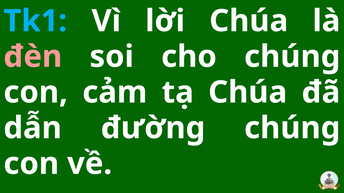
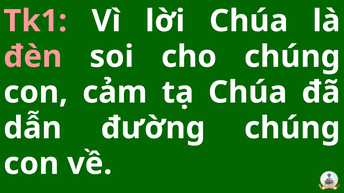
Tk1 colour: light blue -> pink
